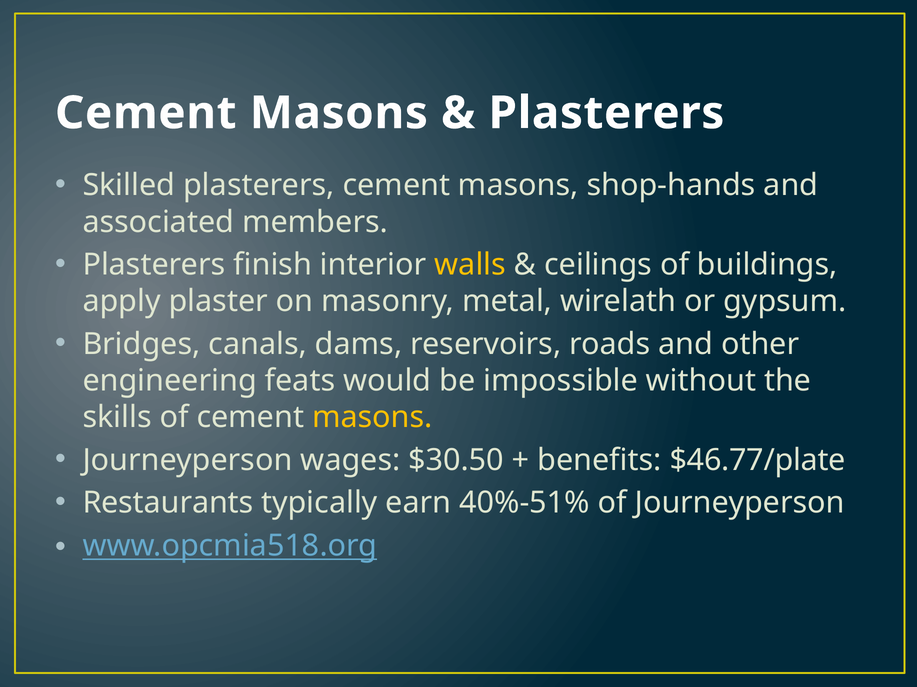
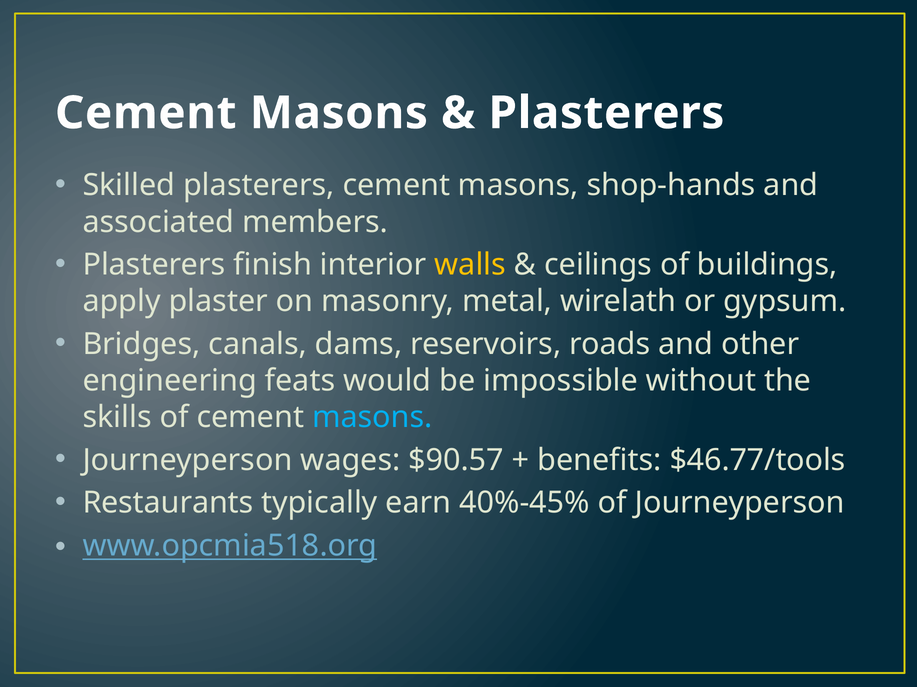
masons at (372, 418) colour: yellow -> light blue
$30.50: $30.50 -> $90.57
$46.77/plate: $46.77/plate -> $46.77/tools
40%-51%: 40%-51% -> 40%-45%
